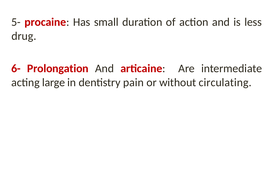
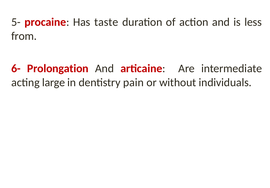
small: small -> taste
drug: drug -> from
circulating: circulating -> individuals
